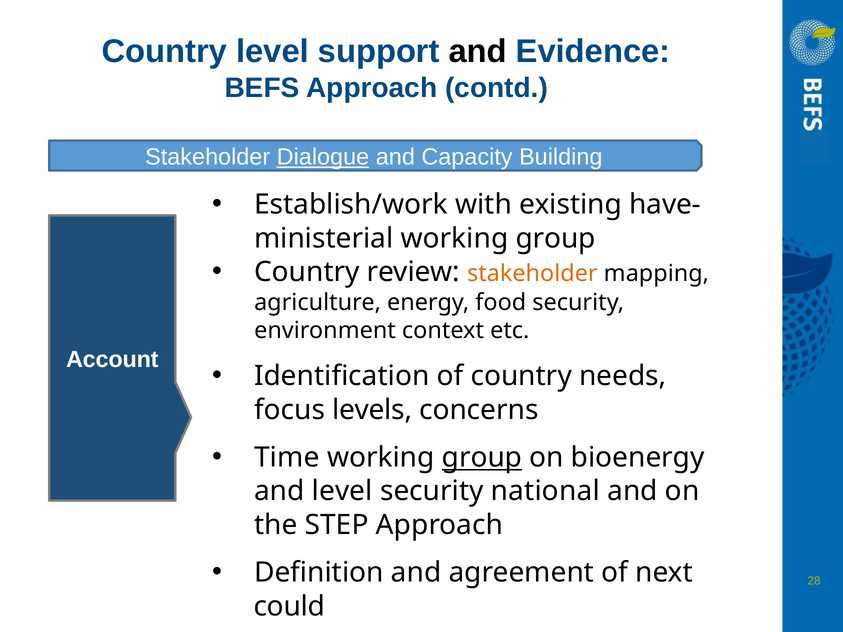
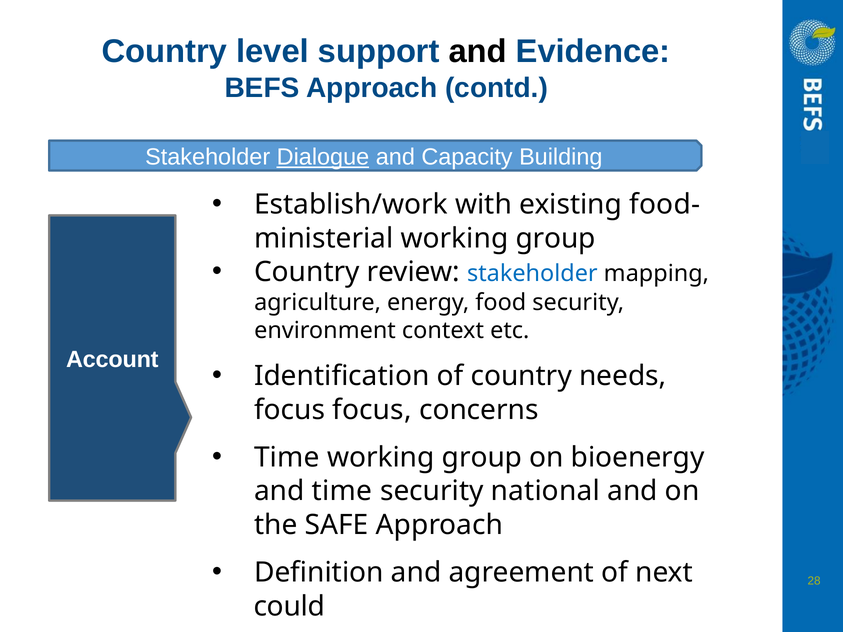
have-: have- -> food-
stakeholder at (532, 274) colour: orange -> blue
focus levels: levels -> focus
group at (482, 458) underline: present -> none
and level: level -> time
STEP: STEP -> SAFE
